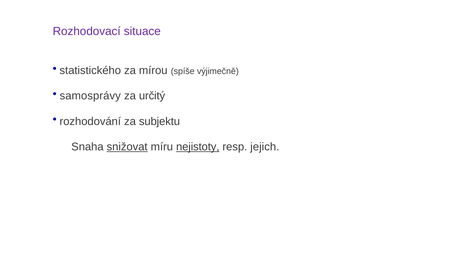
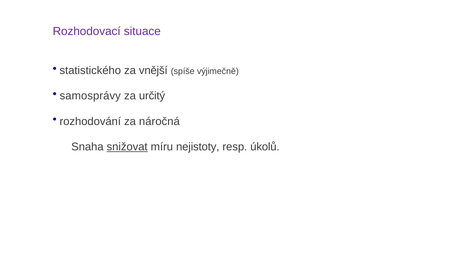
mírou: mírou -> vnější
subjektu: subjektu -> náročná
nejistoty underline: present -> none
jejich: jejich -> úkolů
